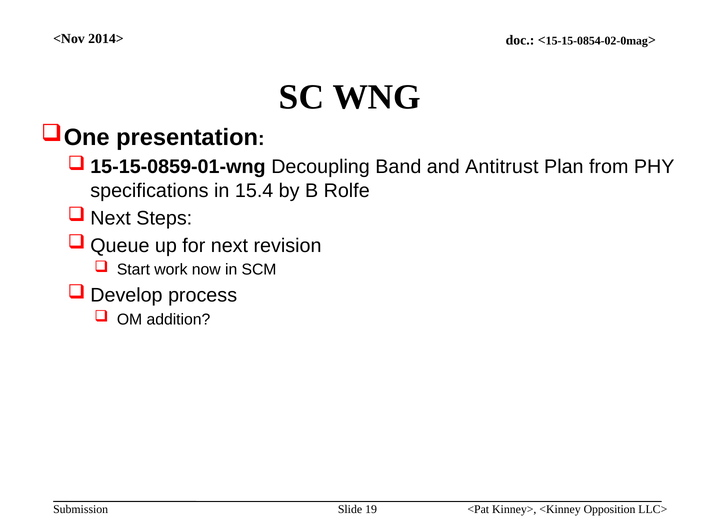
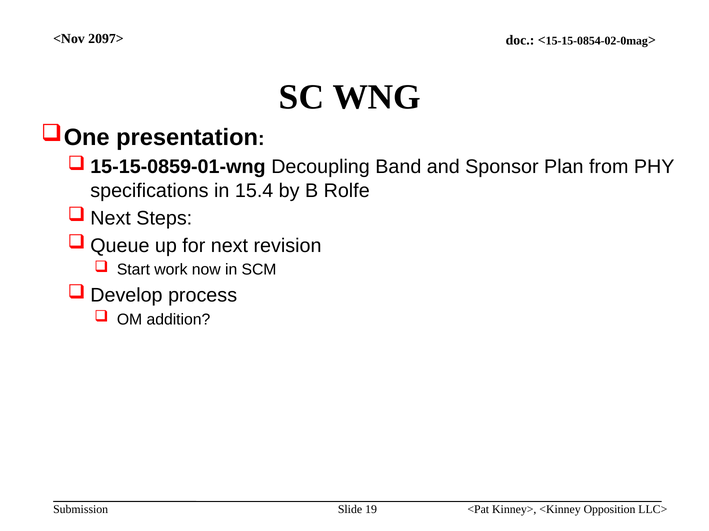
2014>: 2014> -> 2097>
Antitrust: Antitrust -> Sponsor
